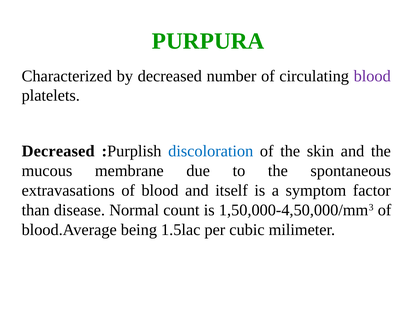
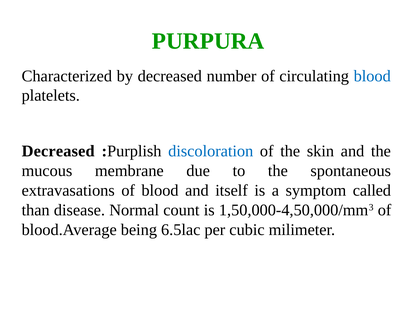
blood at (372, 76) colour: purple -> blue
factor: factor -> called
1.5lac: 1.5lac -> 6.5lac
